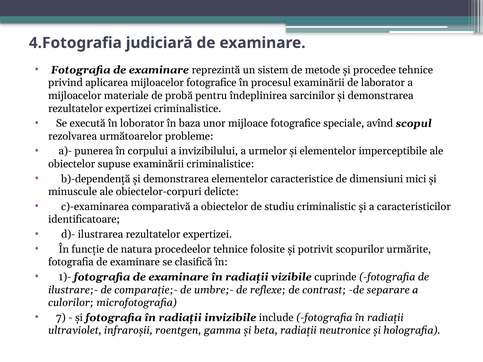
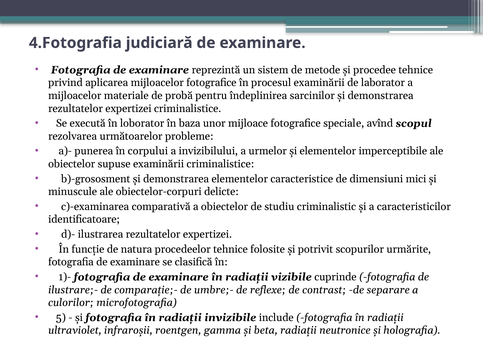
b)-dependență: b)-dependență -> b)-grososment
7: 7 -> 5
